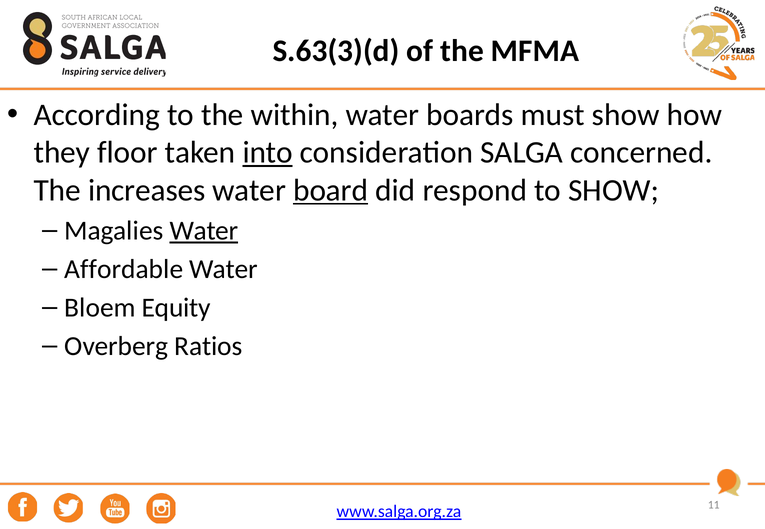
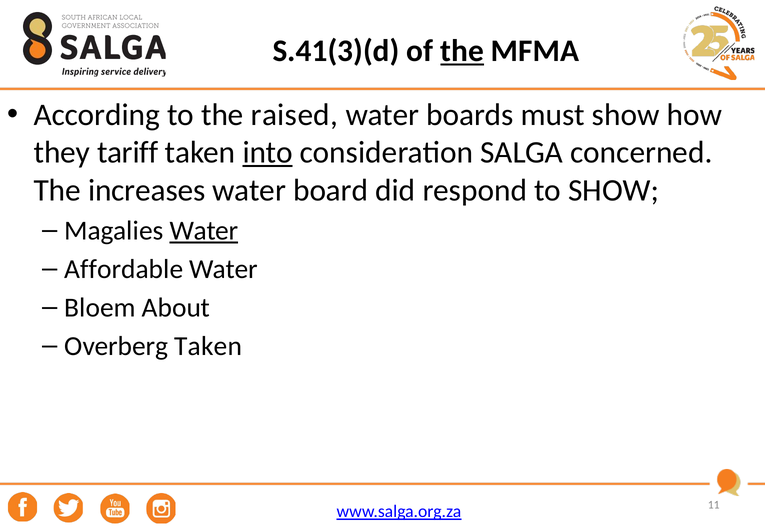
S.63(3)(d: S.63(3)(d -> S.41(3)(d
the at (462, 51) underline: none -> present
within: within -> raised
floor: floor -> tariff
board underline: present -> none
Equity: Equity -> About
Overberg Ratios: Ratios -> Taken
